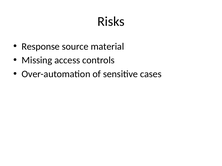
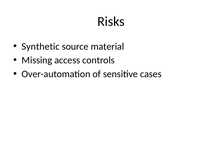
Response: Response -> Synthetic
